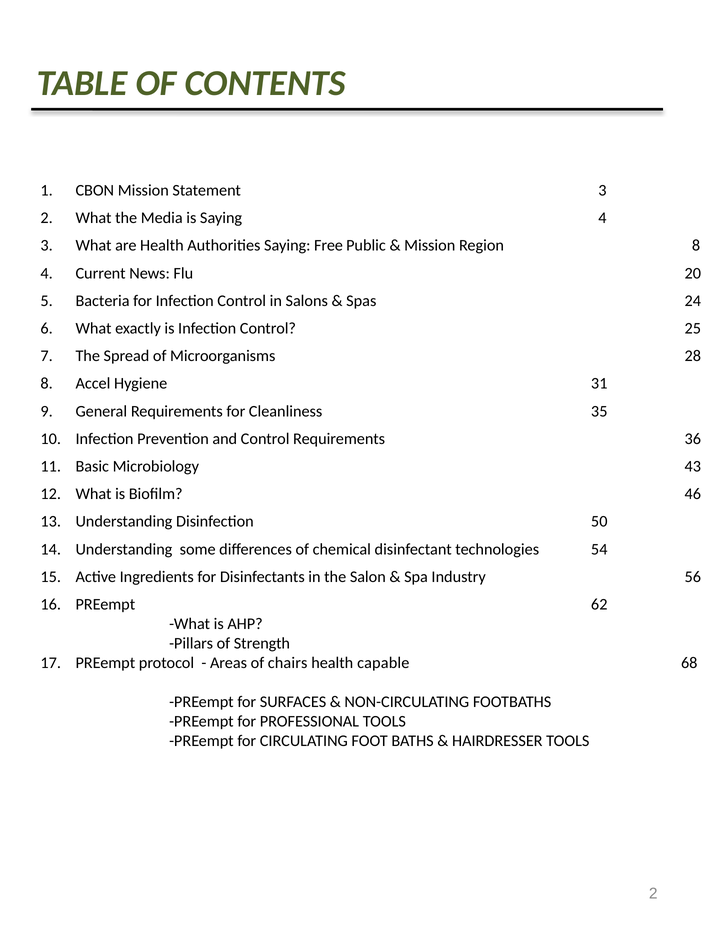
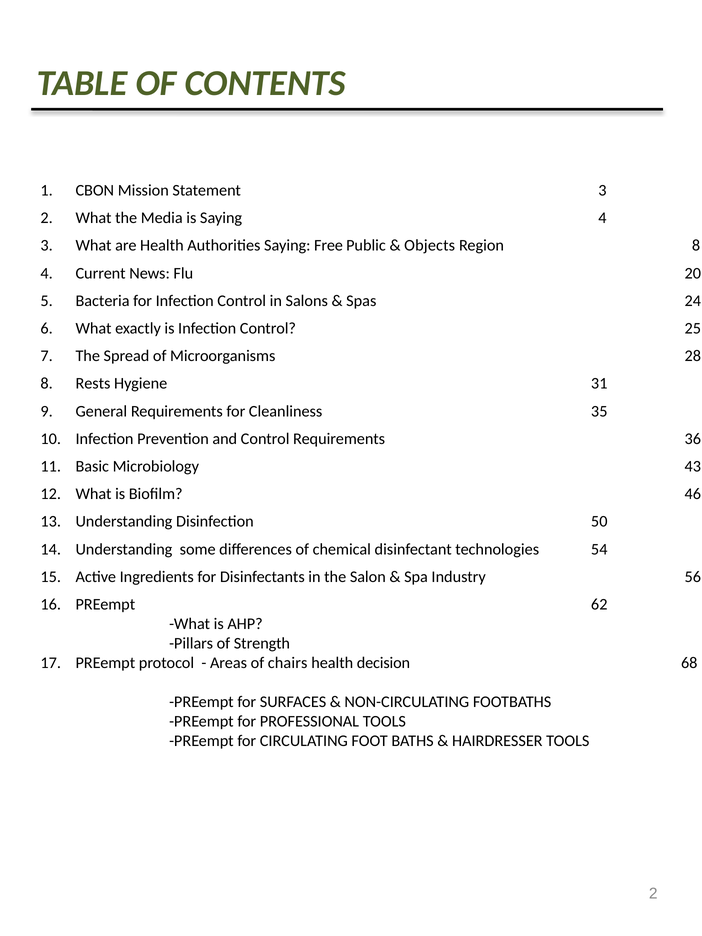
Mission at (430, 246): Mission -> Objects
Accel: Accel -> Rests
capable: capable -> decision
